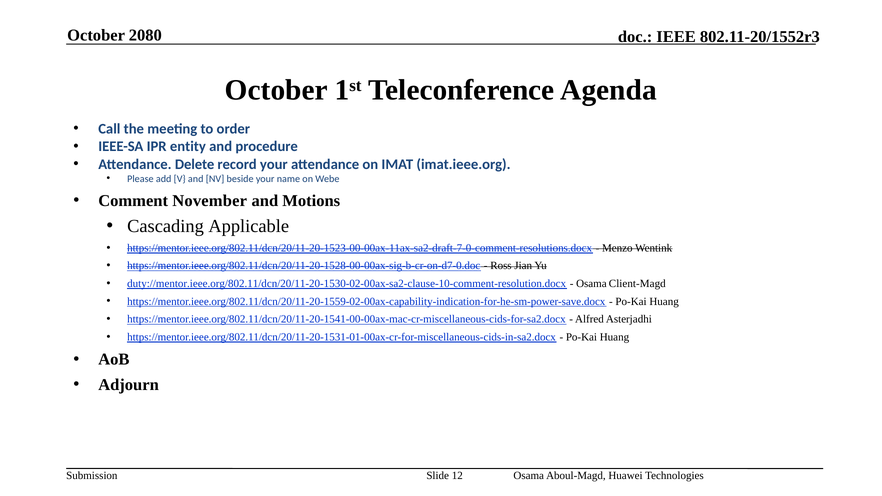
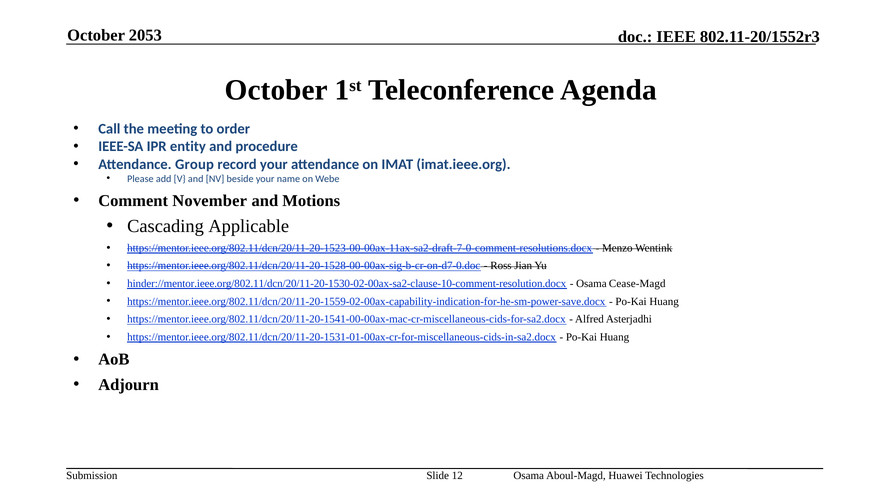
2080: 2080 -> 2053
Delete: Delete -> Group
duty://mentor.ieee.org/802.11/dcn/20/11-20-1530-02-00ax-sa2-clause-10-comment-resolution.docx: duty://mentor.ieee.org/802.11/dcn/20/11-20-1530-02-00ax-sa2-clause-10-comment-resolution.docx -> hinder://mentor.ieee.org/802.11/dcn/20/11-20-1530-02-00ax-sa2-clause-10-comment-resolution.docx
Client-Magd: Client-Magd -> Cease-Magd
